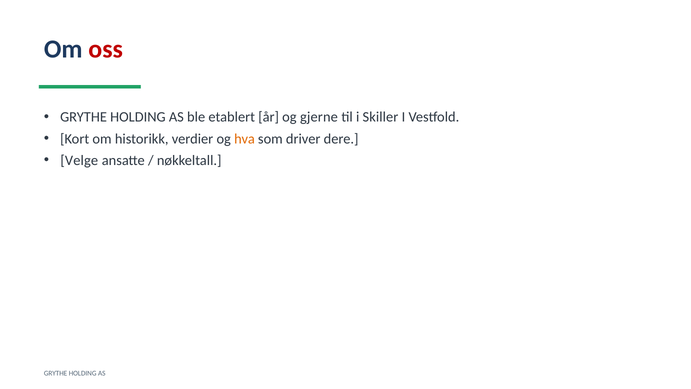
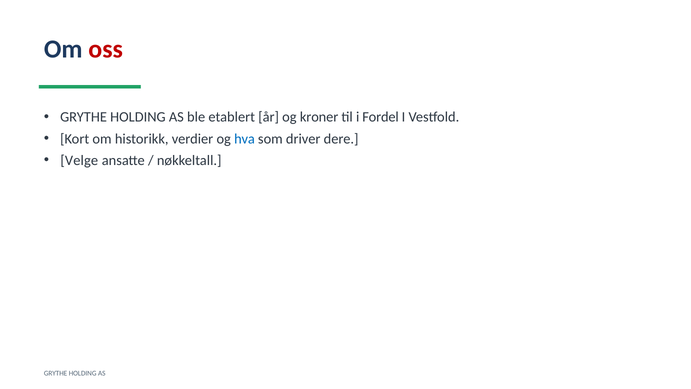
gjerne: gjerne -> kroner
Skiller: Skiller -> Fordel
hva colour: orange -> blue
